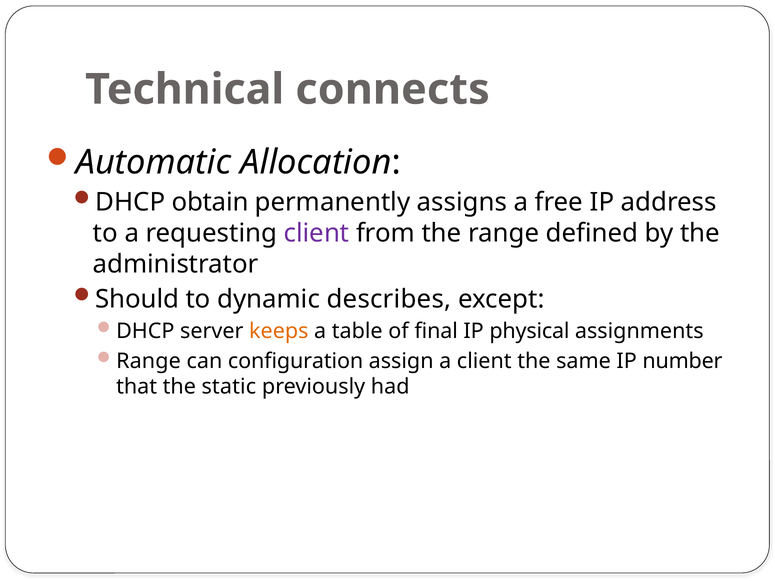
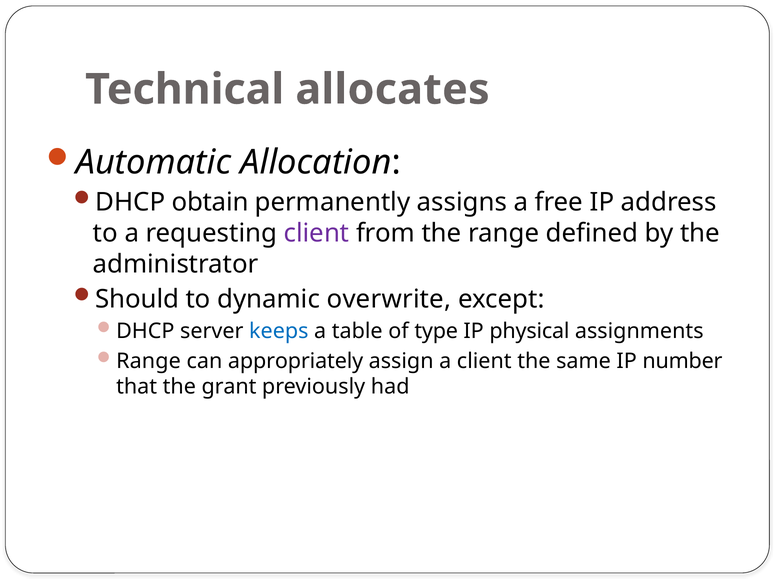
connects: connects -> allocates
describes: describes -> overwrite
keeps colour: orange -> blue
final: final -> type
configuration: configuration -> appropriately
static: static -> grant
